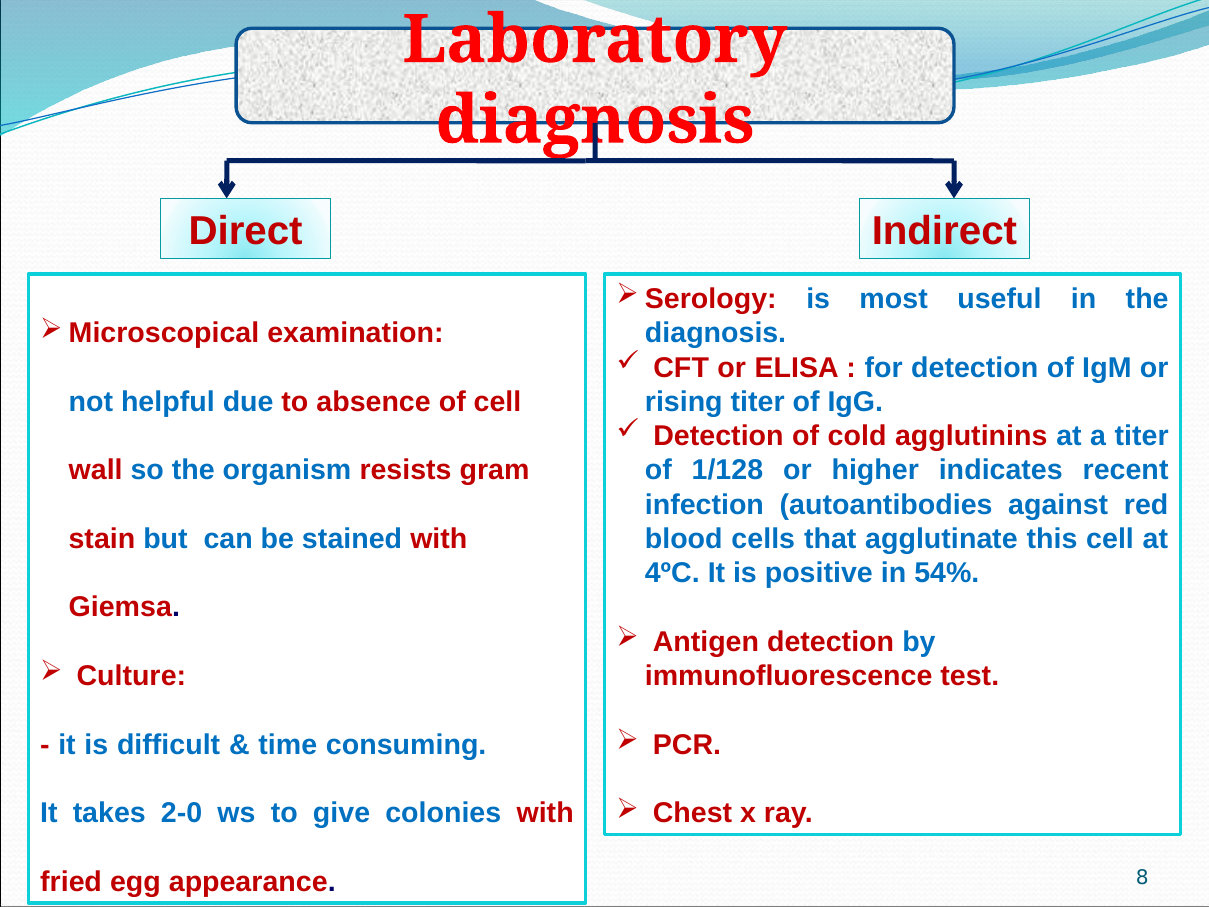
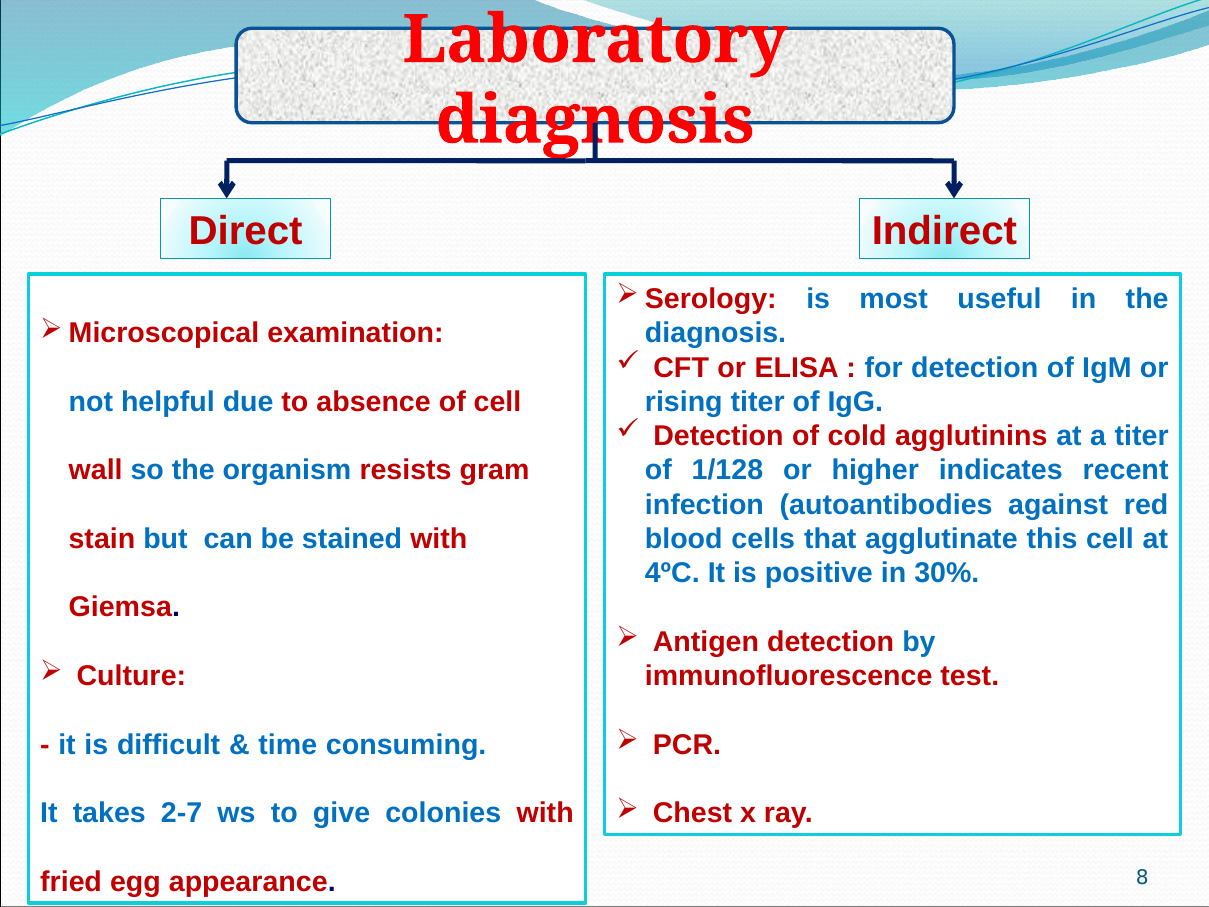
54%: 54% -> 30%
2-0: 2-0 -> 2-7
